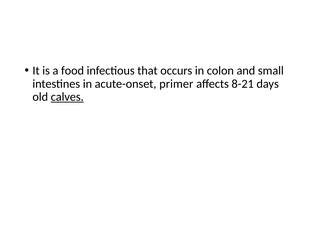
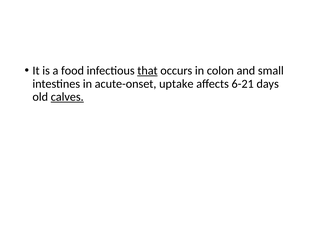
that underline: none -> present
primer: primer -> uptake
8-21: 8-21 -> 6-21
